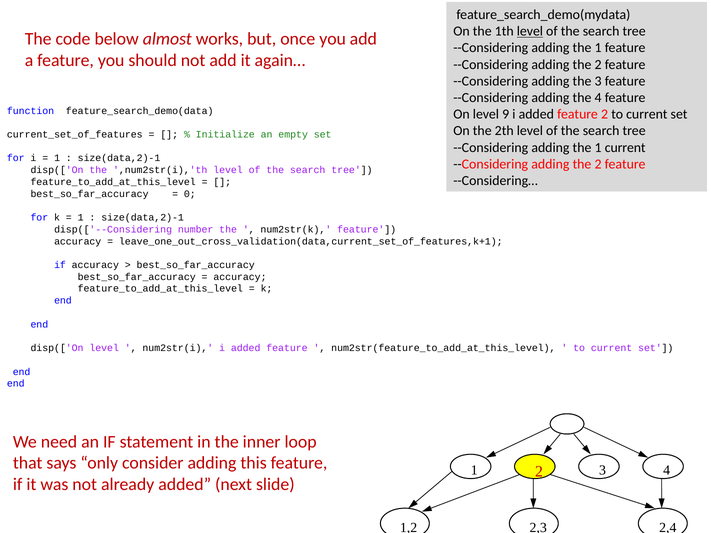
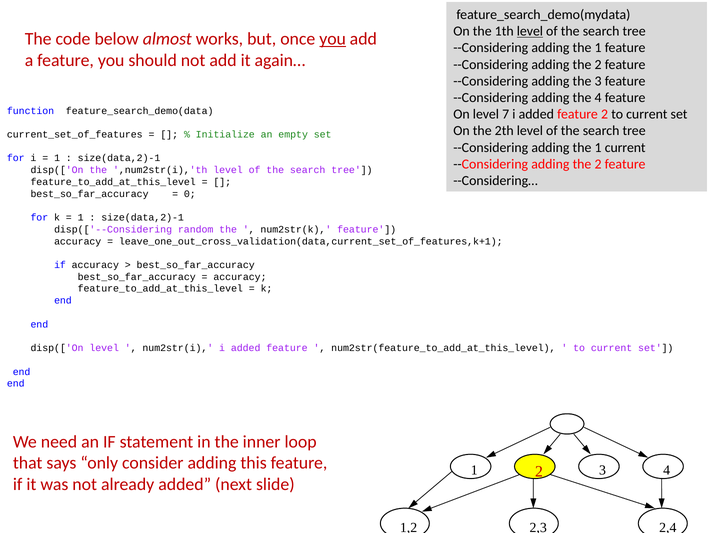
you at (333, 39) underline: none -> present
9: 9 -> 7
number: number -> random
